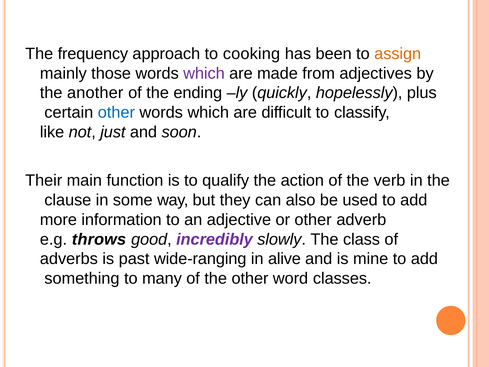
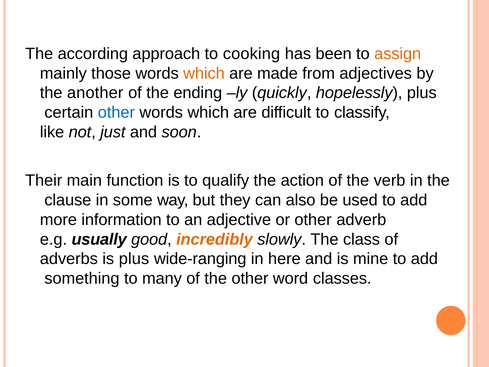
frequency: frequency -> according
which at (204, 73) colour: purple -> orange
throws: throws -> usually
incredibly colour: purple -> orange
is past: past -> plus
alive: alive -> here
